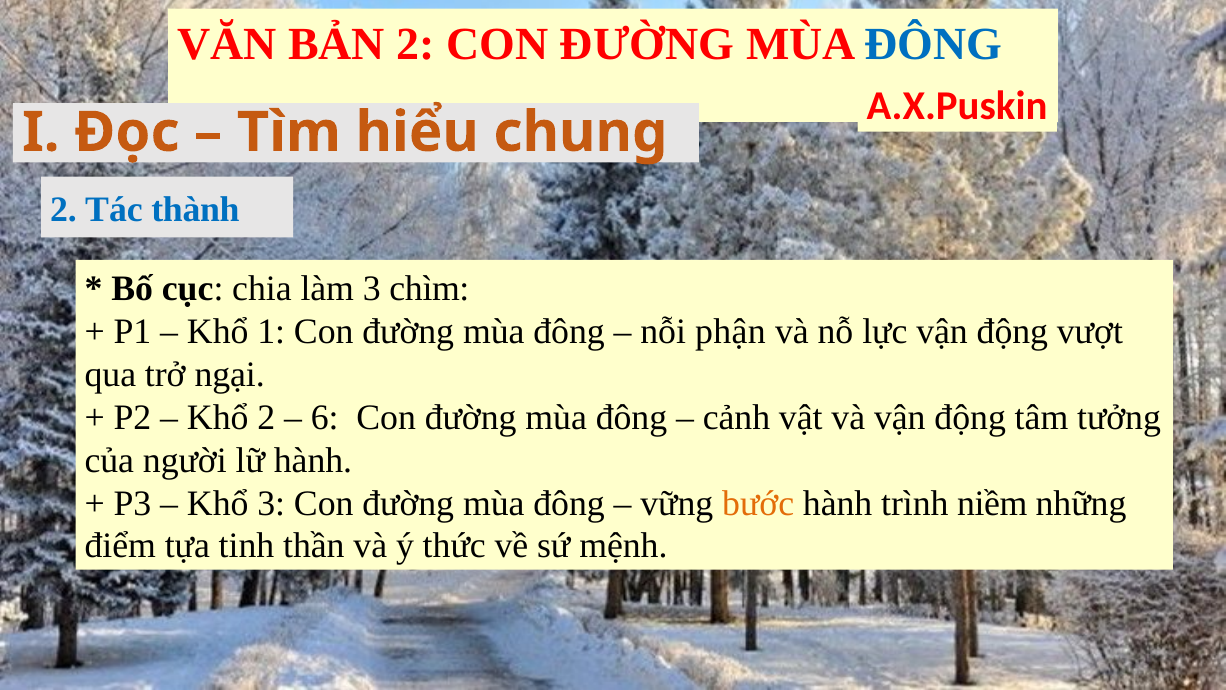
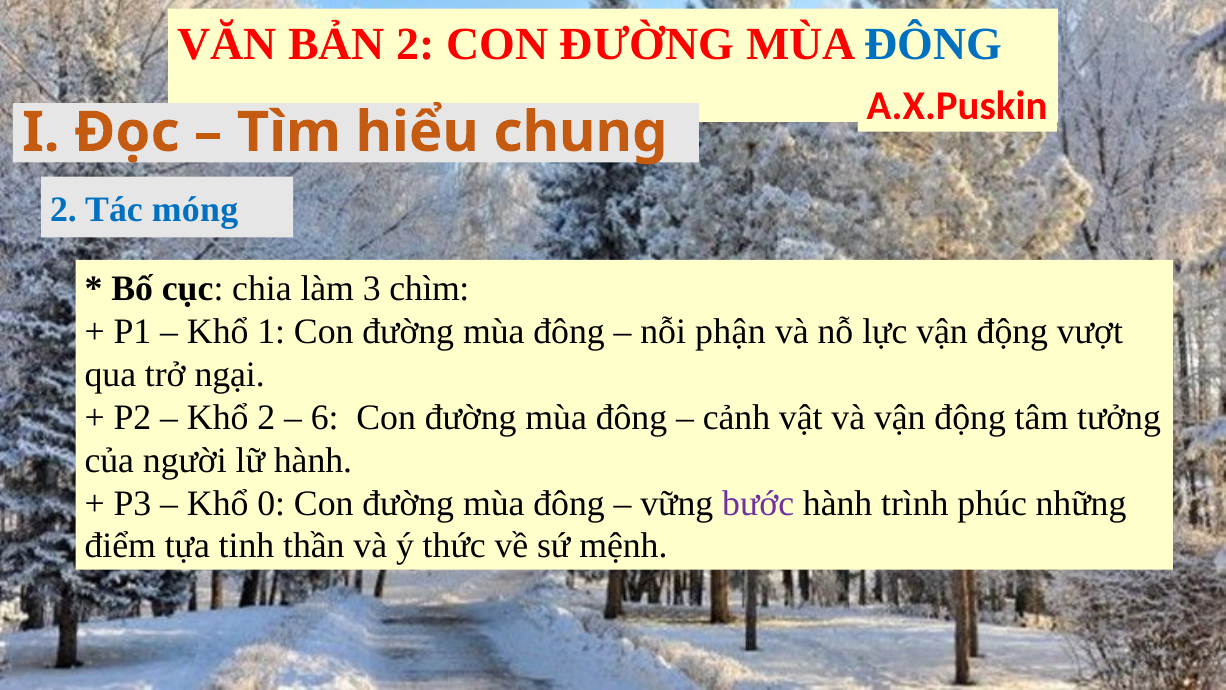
thành: thành -> móng
Khổ 3: 3 -> 0
bước colour: orange -> purple
niềm: niềm -> phúc
